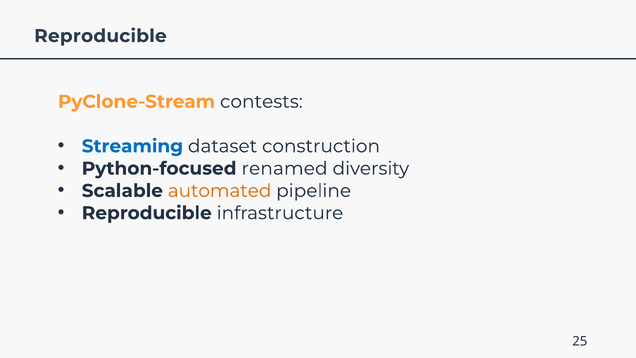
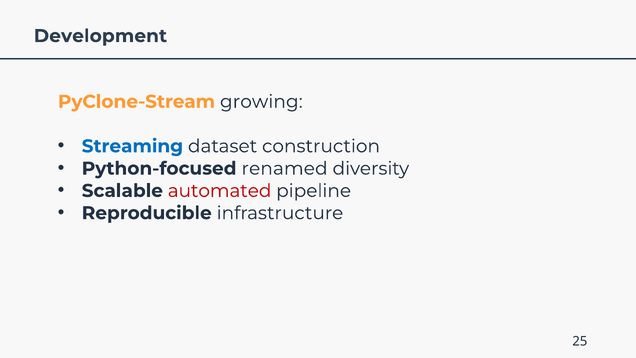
Reproducible at (100, 36): Reproducible -> Development
contests: contests -> growing
automated colour: orange -> red
